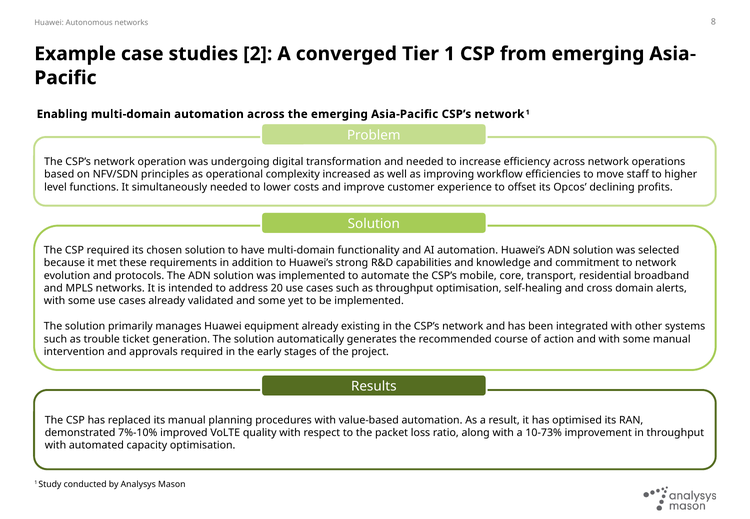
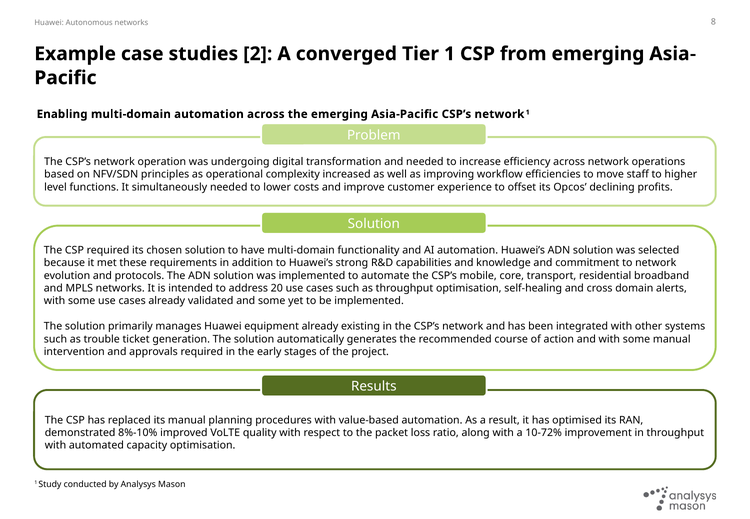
7%-10%: 7%-10% -> 8%-10%
10-73%: 10-73% -> 10-72%
